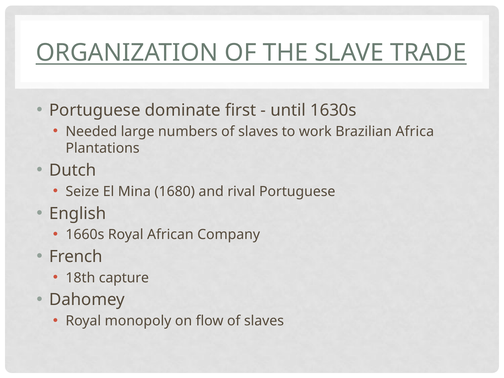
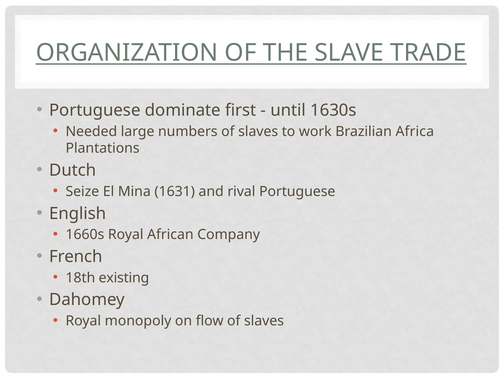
1680: 1680 -> 1631
capture: capture -> existing
